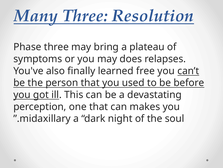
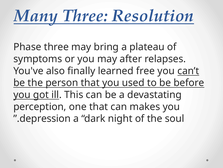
does: does -> after
midaxillary: midaxillary -> depression
